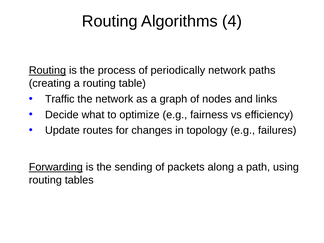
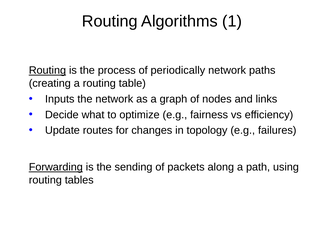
4: 4 -> 1
Traffic: Traffic -> Inputs
